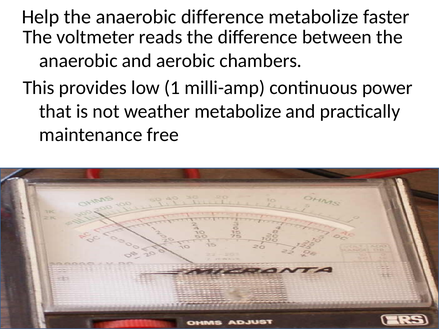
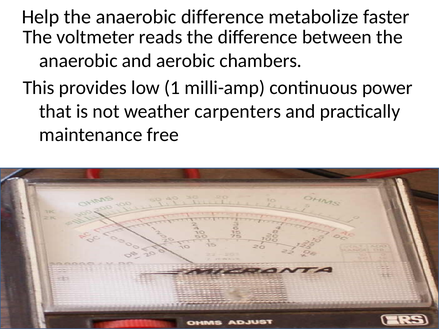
weather metabolize: metabolize -> carpenters
